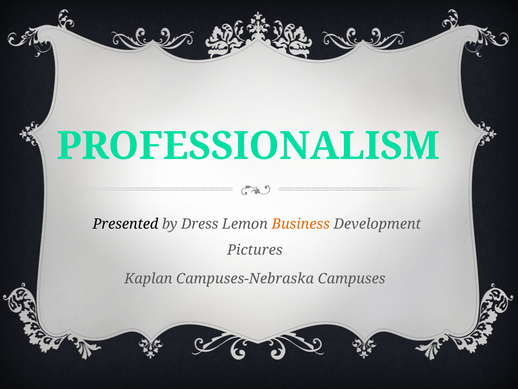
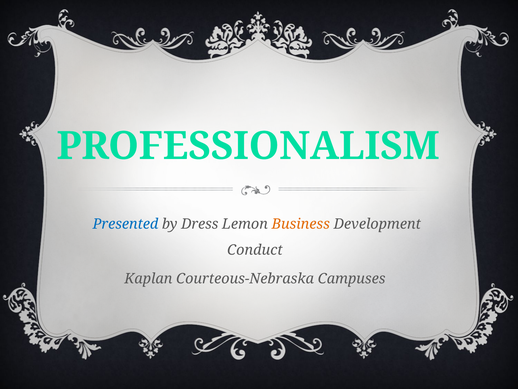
Presented colour: black -> blue
Pictures: Pictures -> Conduct
Campuses-Nebraska: Campuses-Nebraska -> Courteous-Nebraska
